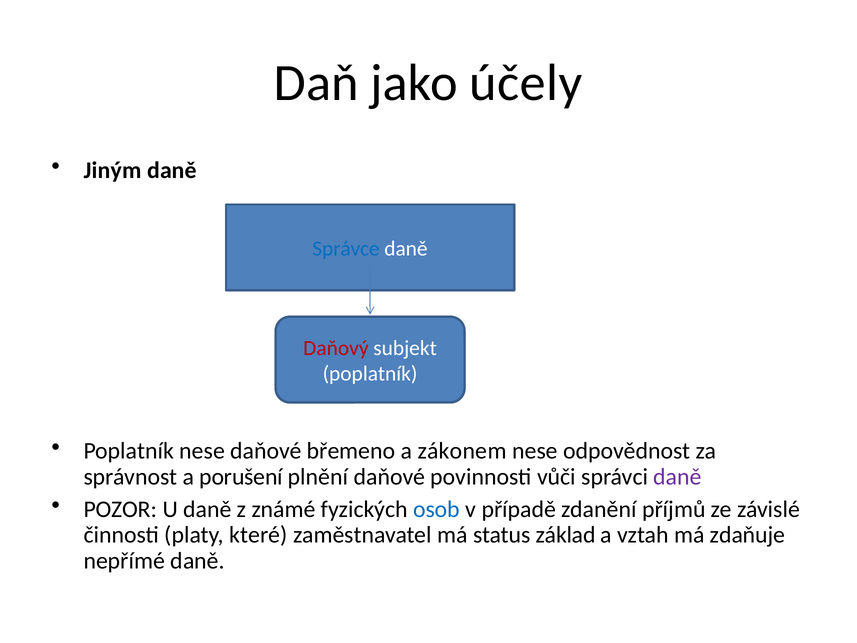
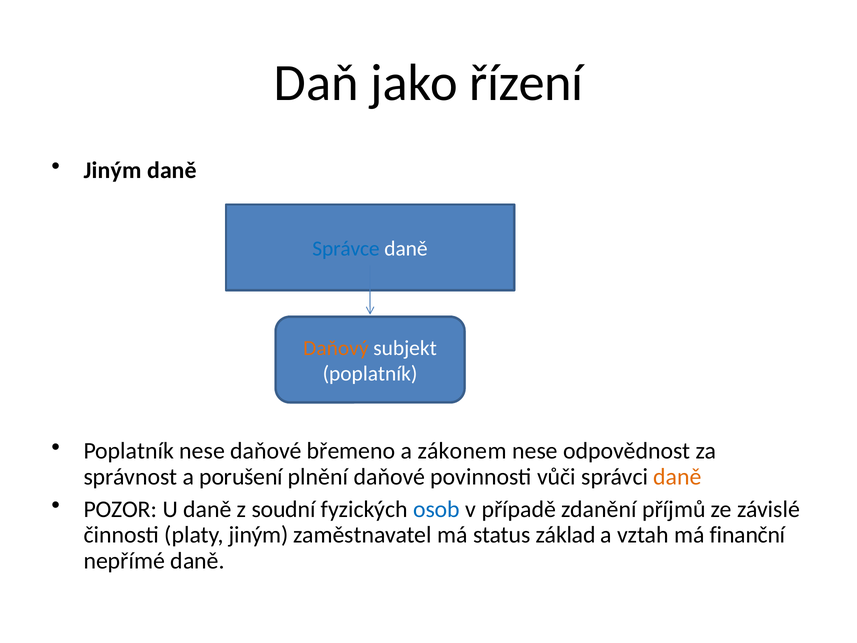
účely: účely -> řízení
Daňový colour: red -> orange
daně at (678, 476) colour: purple -> orange
známé: známé -> soudní
platy které: které -> jiným
zdaňuje: zdaňuje -> finanční
